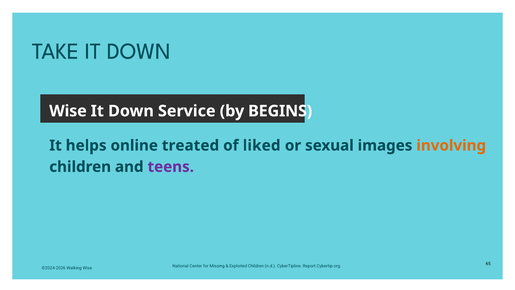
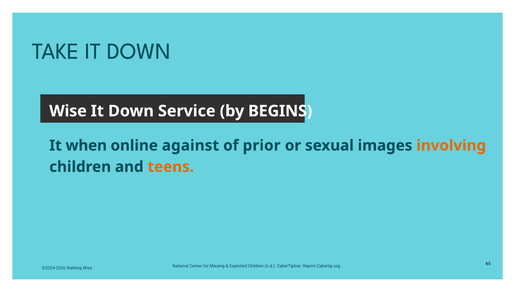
helps: helps -> when
treated: treated -> against
liked: liked -> prior
teens colour: purple -> orange
